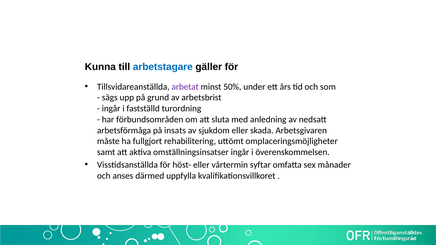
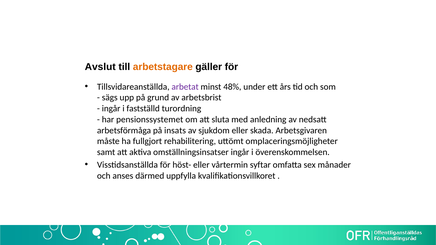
Kunna: Kunna -> Avslut
arbetstagare colour: blue -> orange
50%: 50% -> 48%
förbundsområden: förbundsområden -> pensionssystemet
